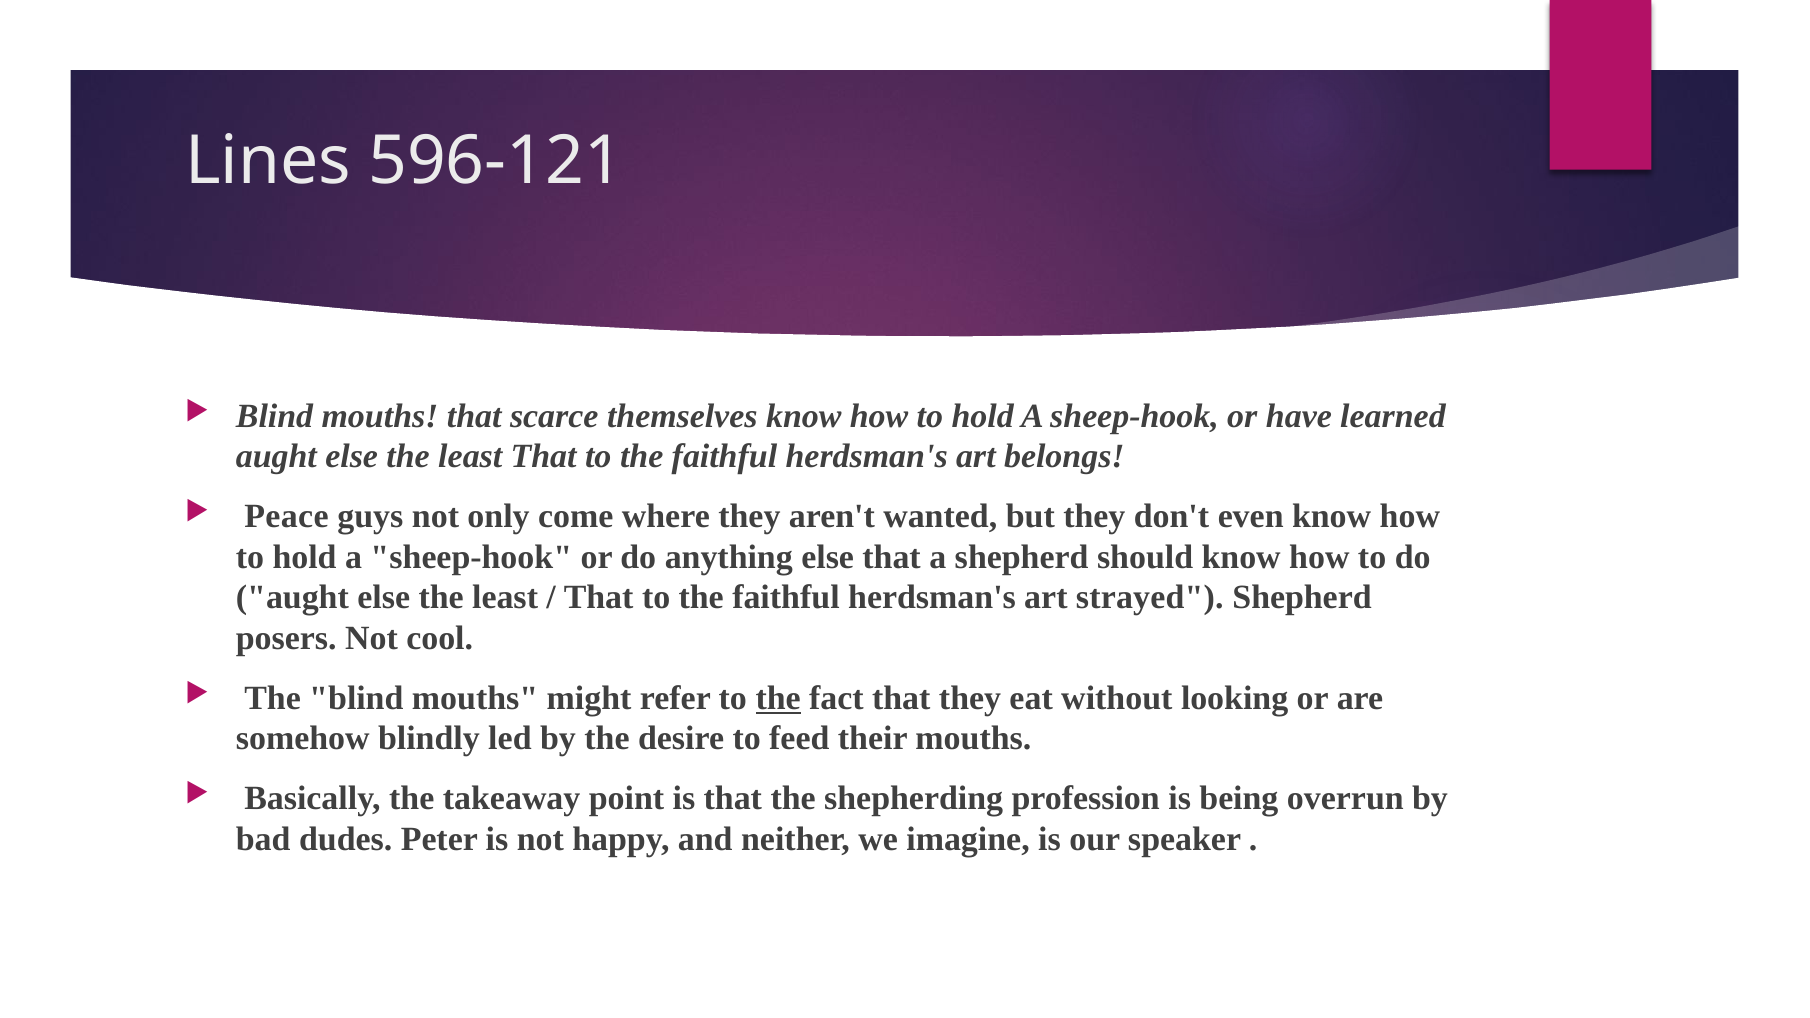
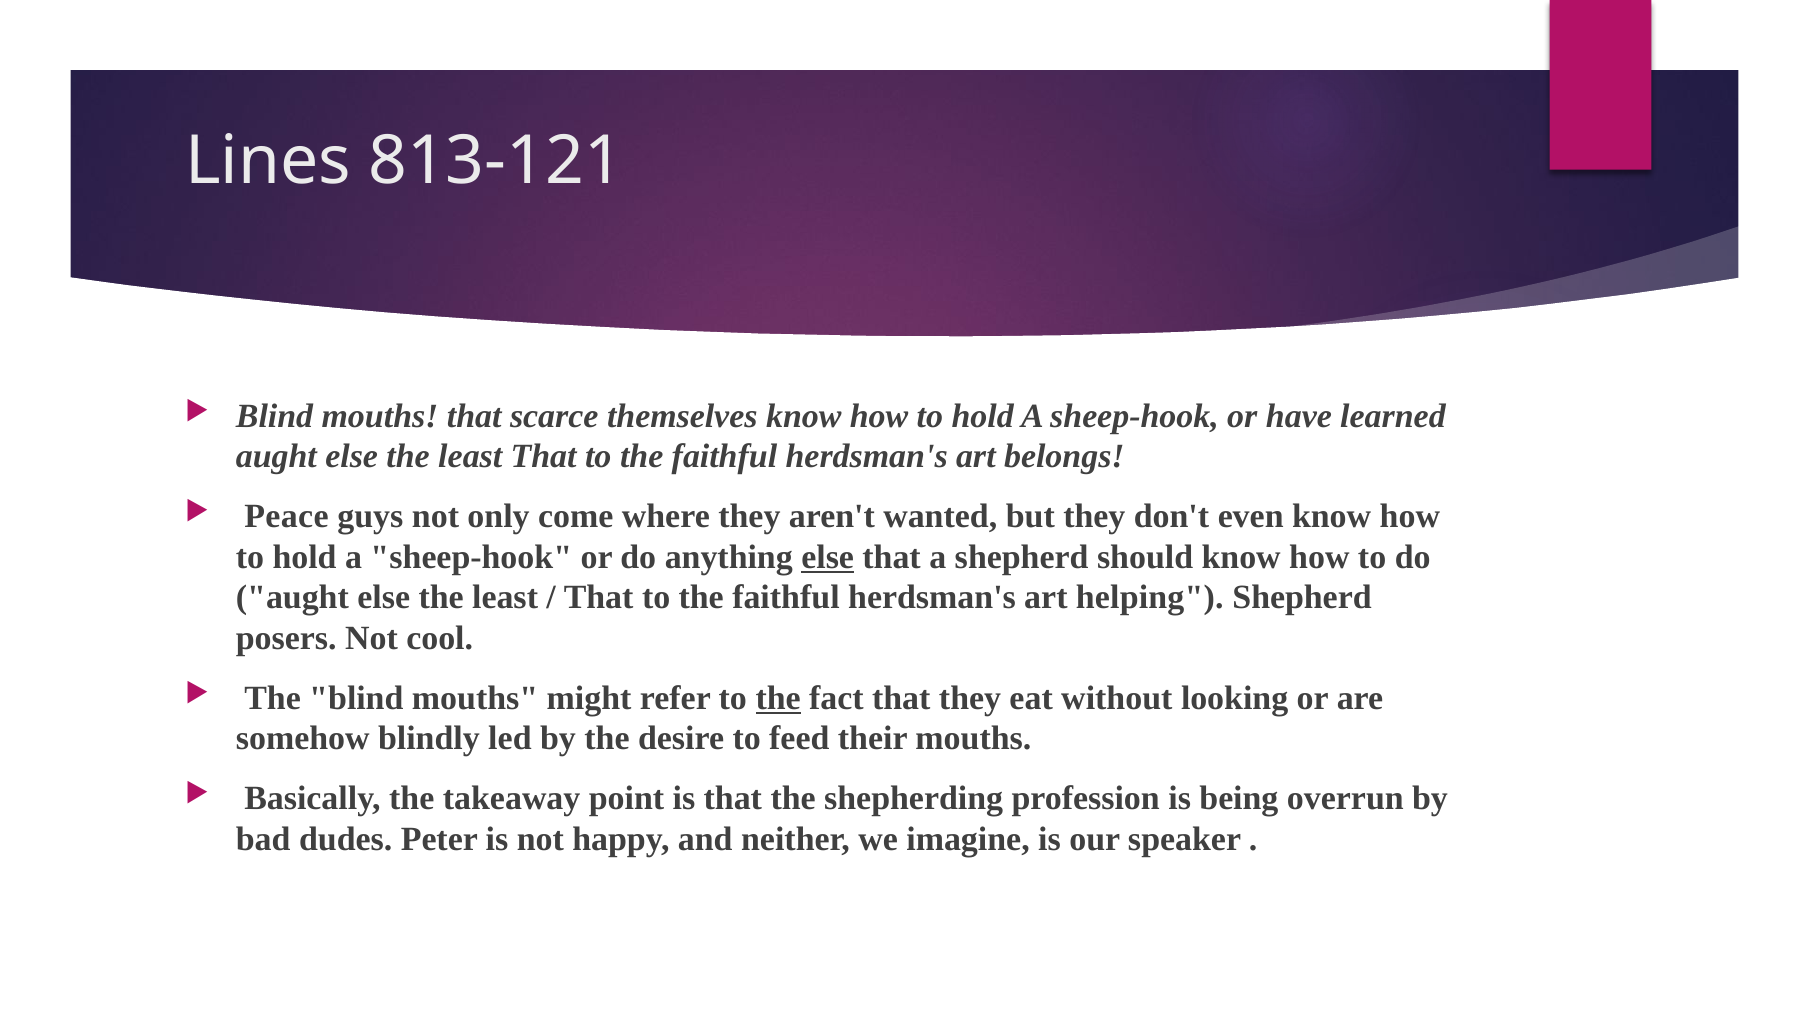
596-121: 596-121 -> 813-121
else at (828, 557) underline: none -> present
strayed: strayed -> helping
